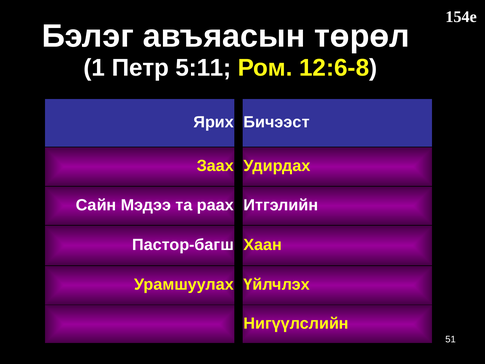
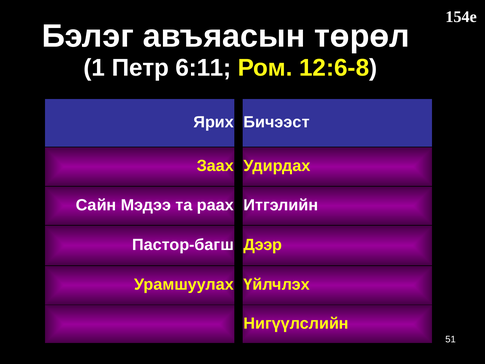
5:11: 5:11 -> 6:11
Хаан: Хаан -> Дээр
